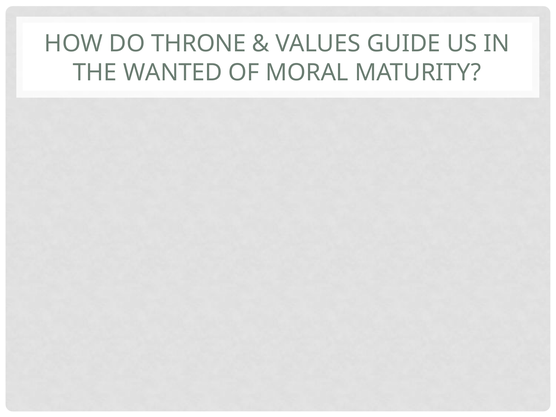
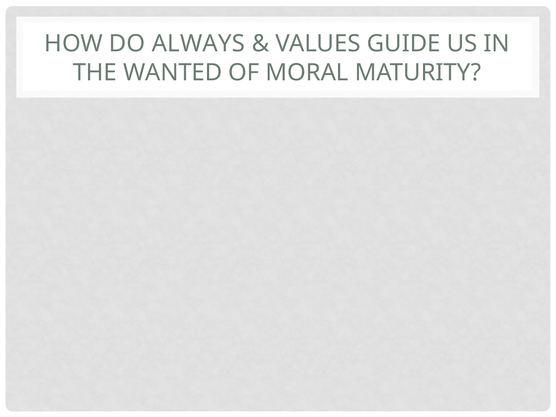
THRONE: THRONE -> ALWAYS
